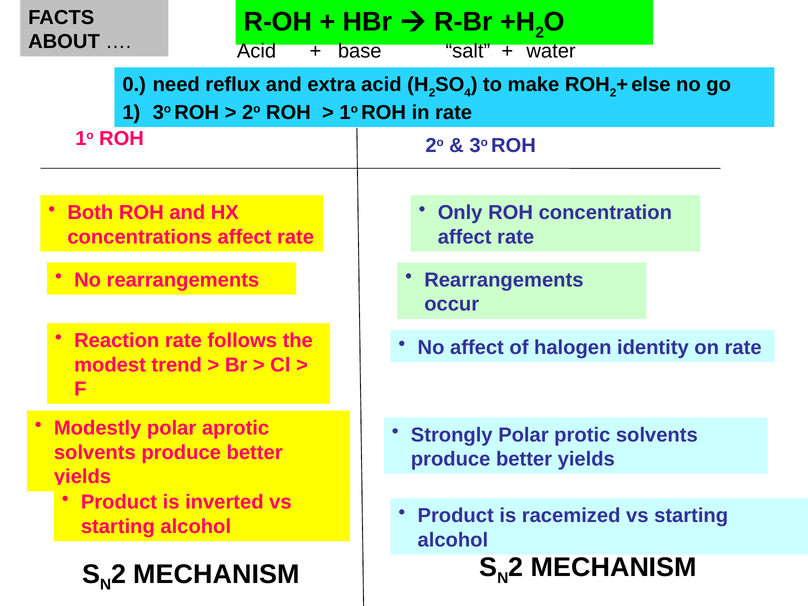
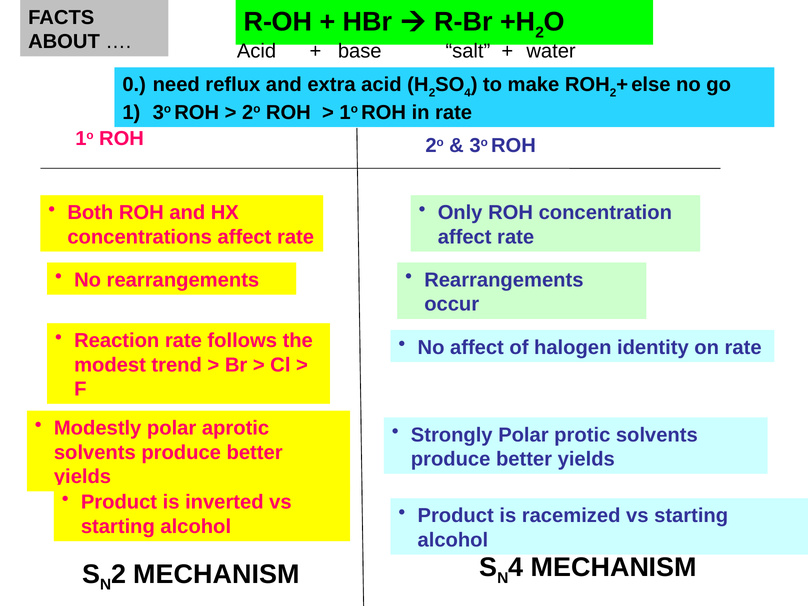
2 at (516, 567): 2 -> 4
